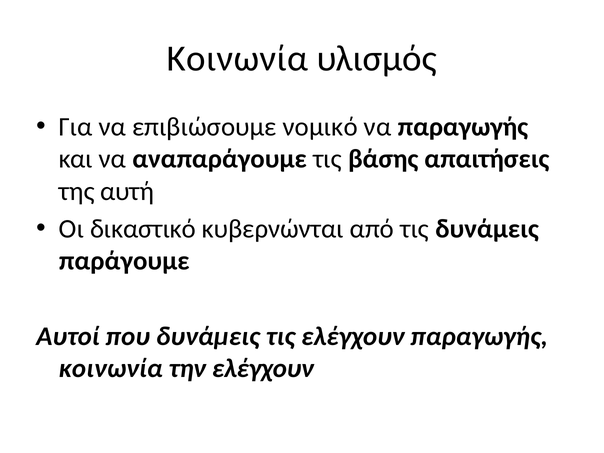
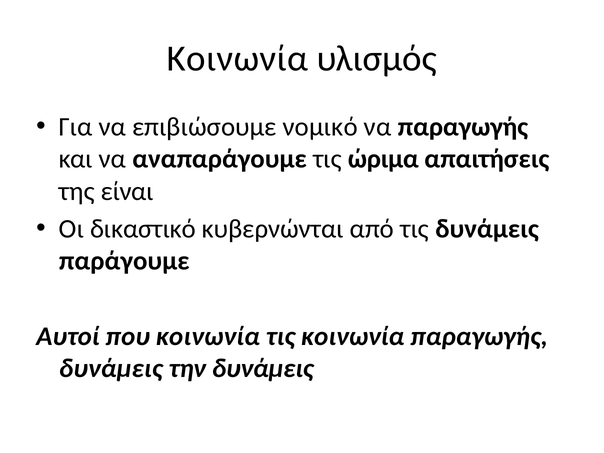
βάσης: βάσης -> ώριμα
αυτή: αυτή -> είναι
που δυνάμεις: δυνάμεις -> κοινωνία
τις ελέγχουν: ελέγχουν -> κοινωνία
κοινωνία at (111, 368): κοινωνία -> δυνάμεις
την ελέγχουν: ελέγχουν -> δυνάμεις
